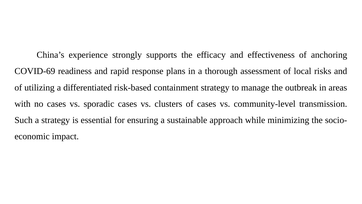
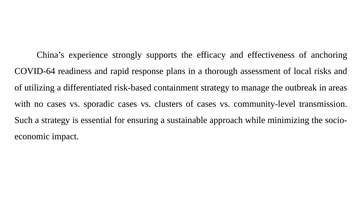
COVID-69: COVID-69 -> COVID-64
